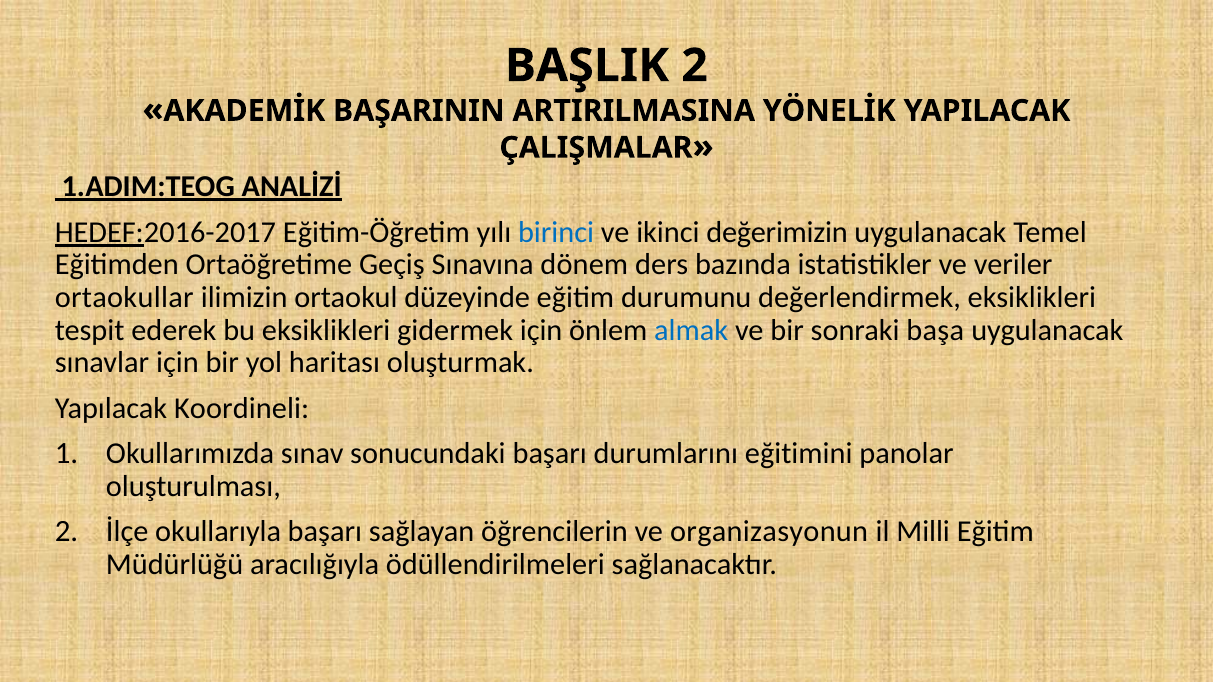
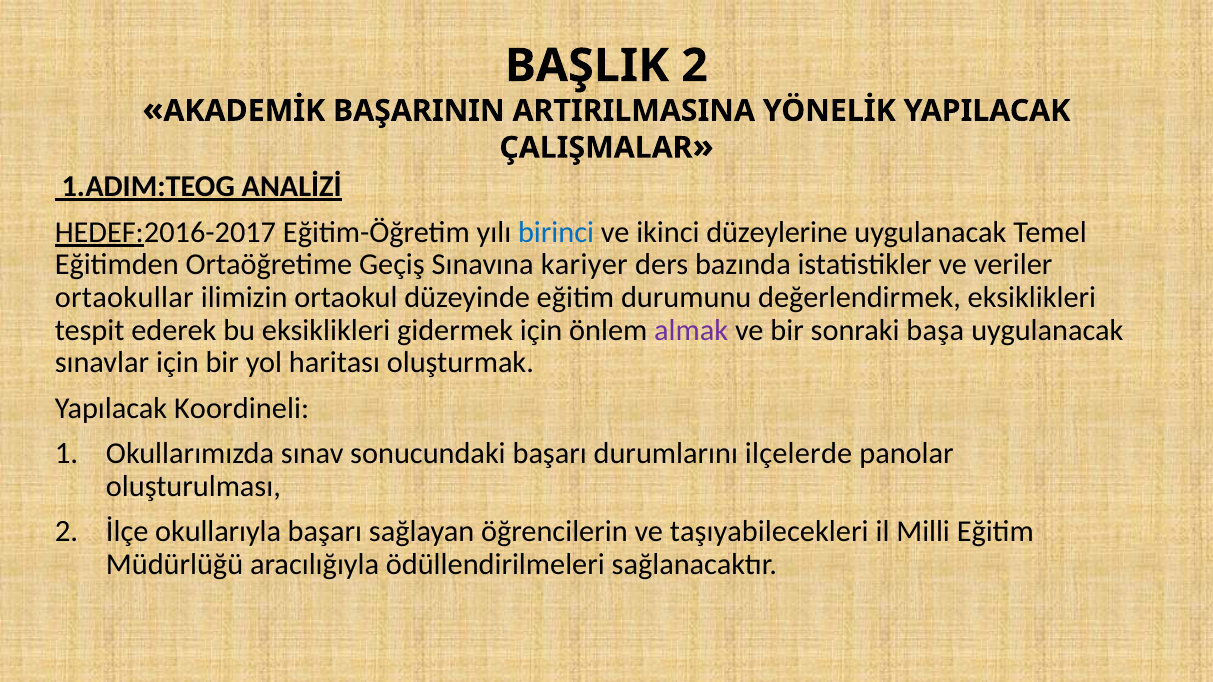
değerimizin: değerimizin -> düzeylerine
dönem: dönem -> kariyer
almak colour: blue -> purple
eğitimini: eğitimini -> ilçelerde
organizasyonun: organizasyonun -> taşıyabilecekleri
